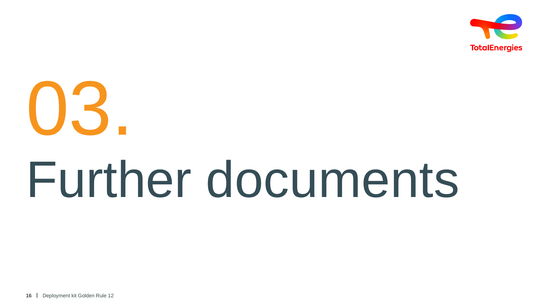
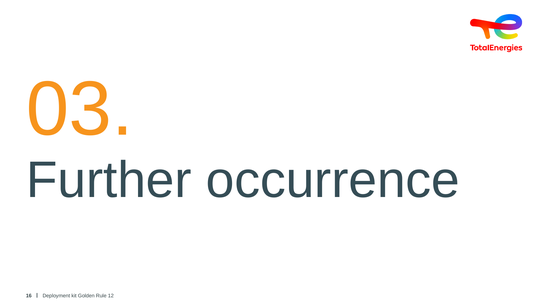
documents: documents -> occurrence
